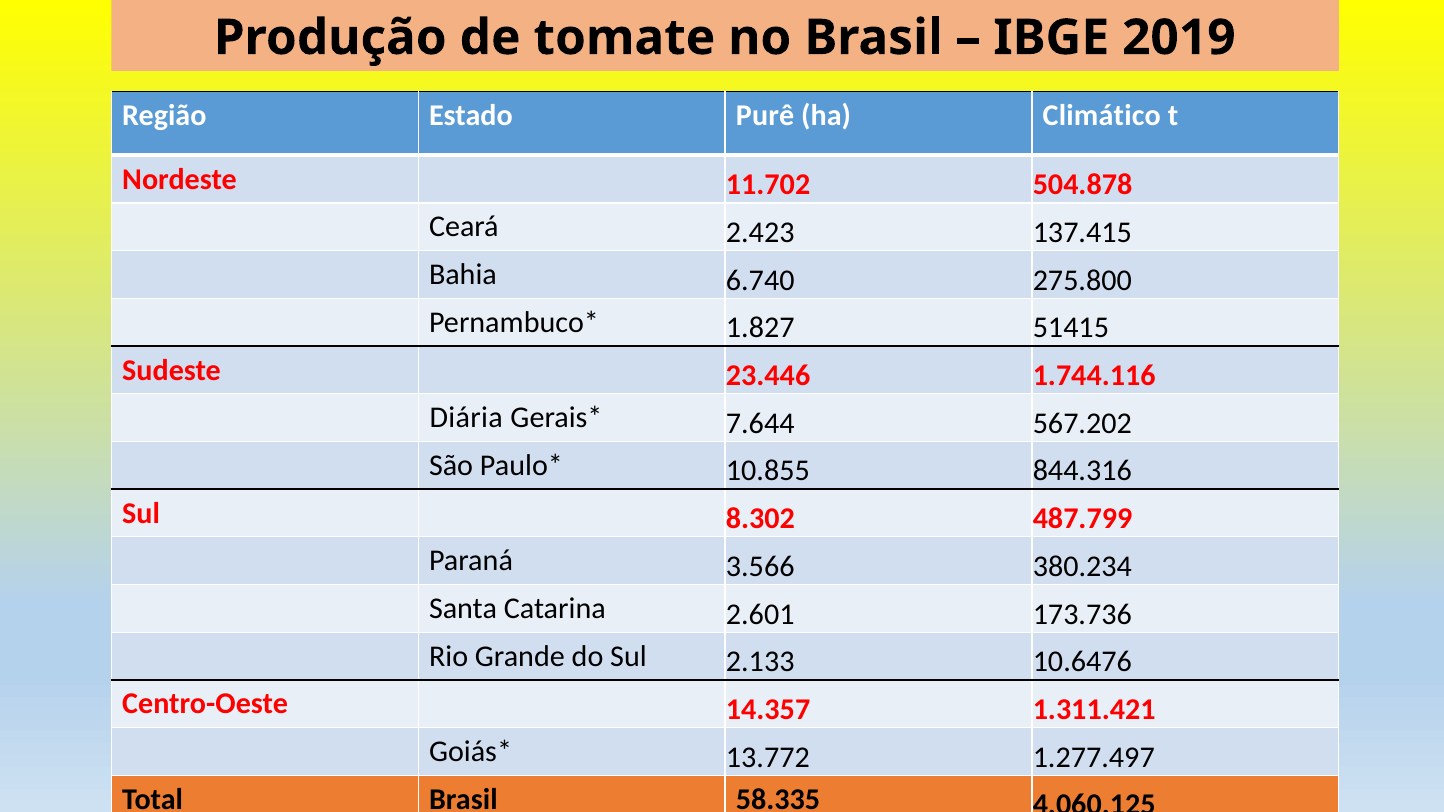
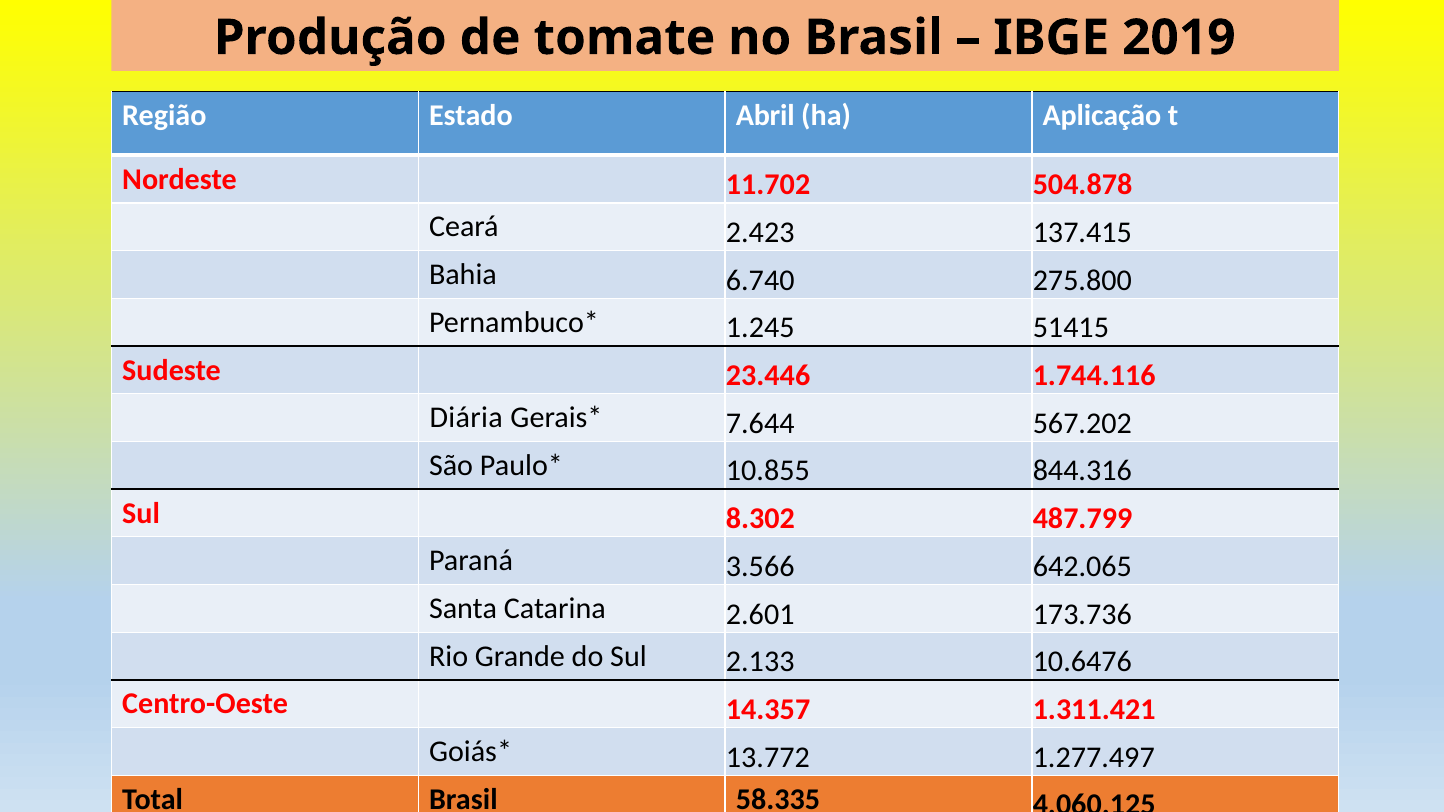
Purê: Purê -> Abril
Climático: Climático -> Aplicação
1.827: 1.827 -> 1.245
380.234: 380.234 -> 642.065
